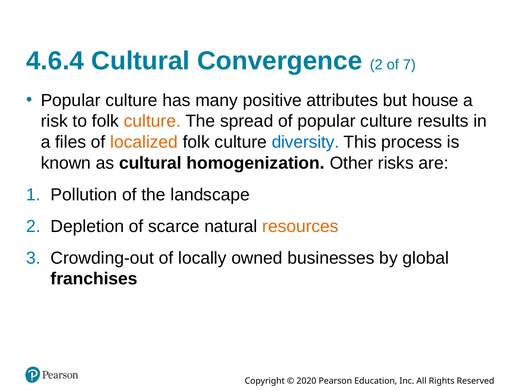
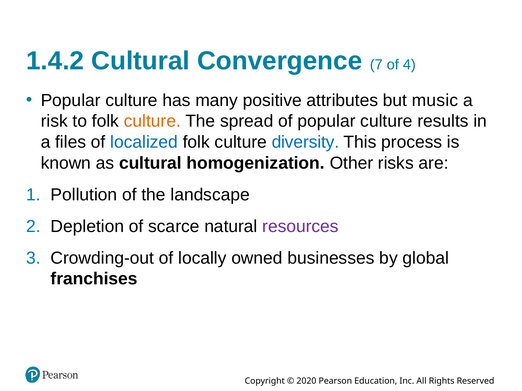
4.6.4: 4.6.4 -> 1.4.2
Convergence 2: 2 -> 7
7: 7 -> 4
house: house -> music
localized colour: orange -> blue
resources colour: orange -> purple
